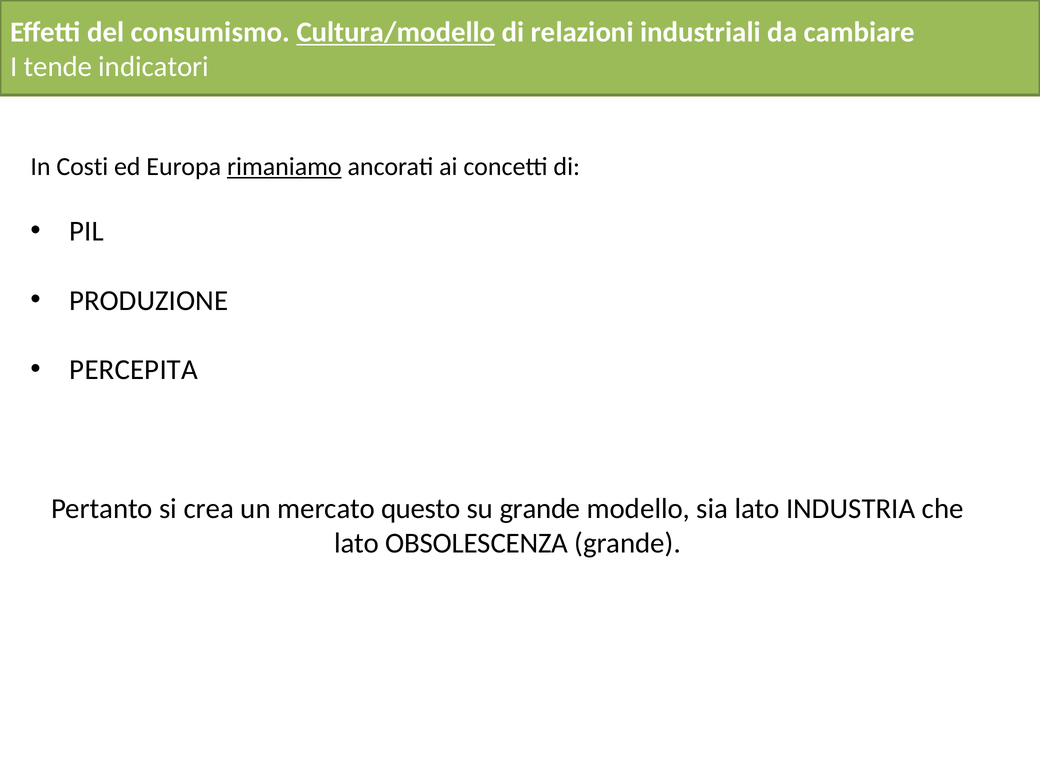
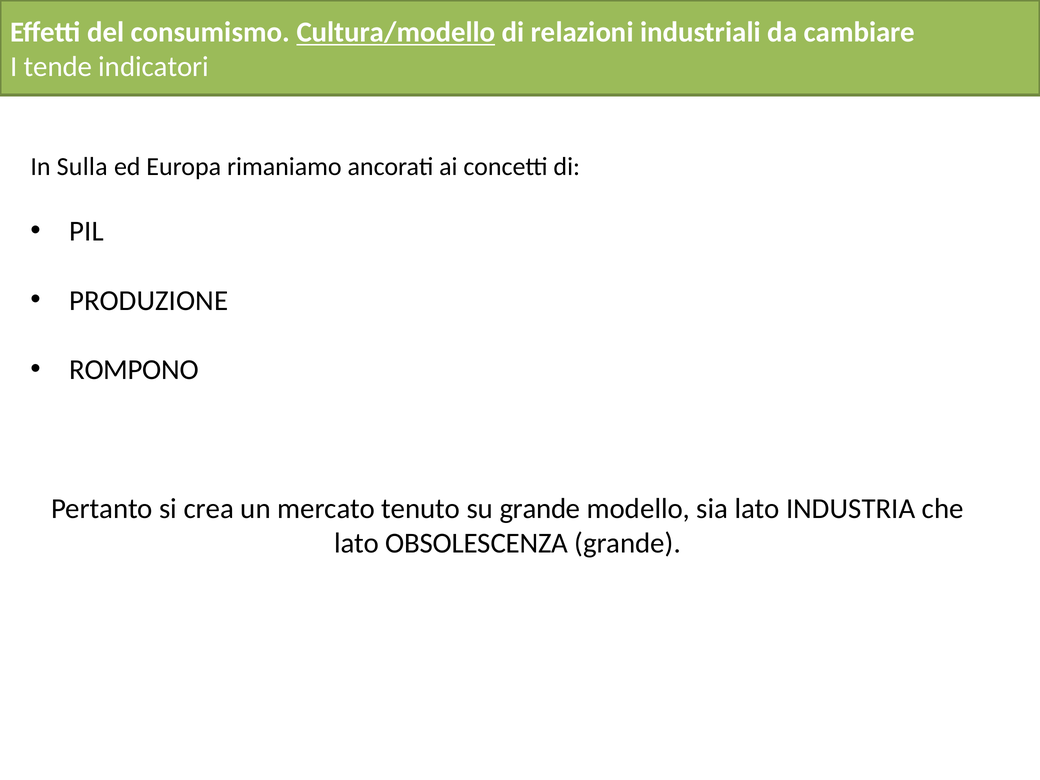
Costi: Costi -> Sulla
rimaniamo underline: present -> none
PERCEPITA: PERCEPITA -> ROMPONO
questo: questo -> tenuto
